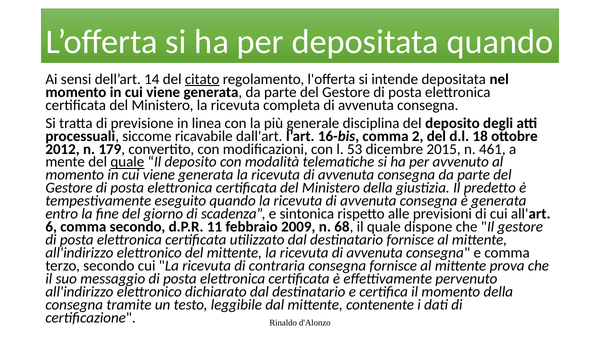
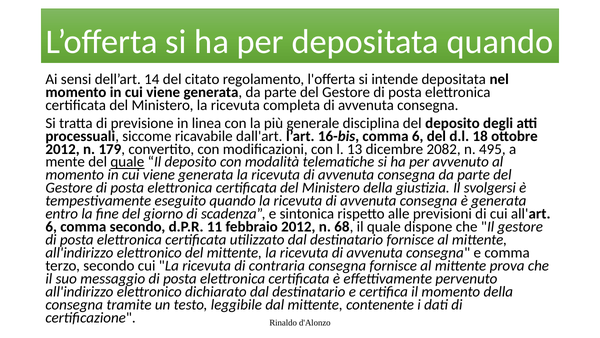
citato underline: present -> none
comma 2: 2 -> 6
53: 53 -> 13
2015: 2015 -> 2082
461: 461 -> 495
predetto: predetto -> svolgersi
febbraio 2009: 2009 -> 2012
